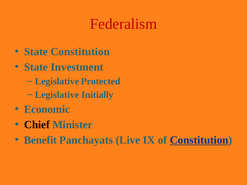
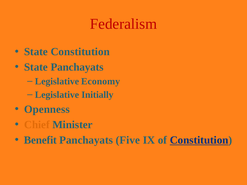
State Investment: Investment -> Panchayats
Protected: Protected -> Economy
Economic: Economic -> Openness
Chief colour: black -> orange
Live: Live -> Five
